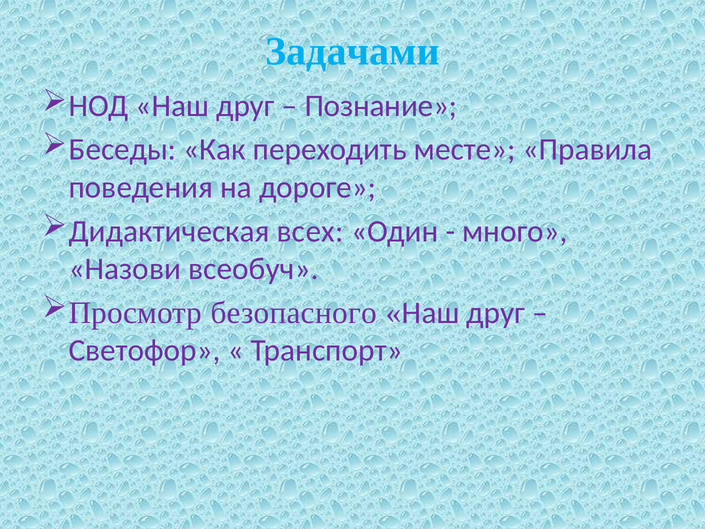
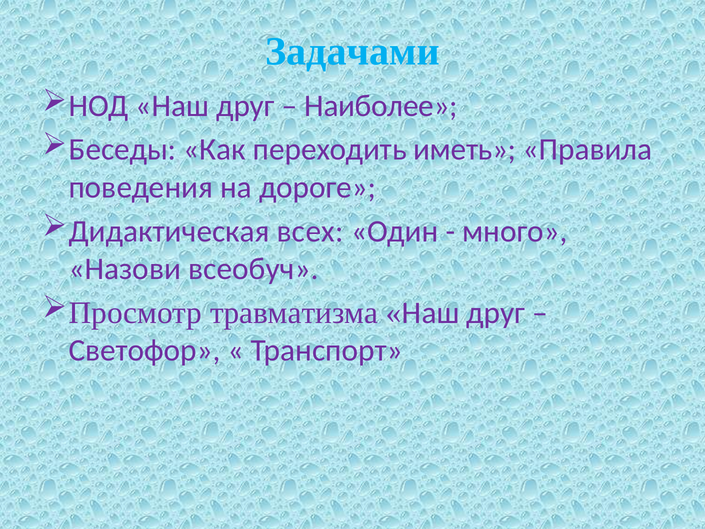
Познание: Познание -> Наиболее
месте: месте -> иметь
безопасного: безопасного -> травматизма
